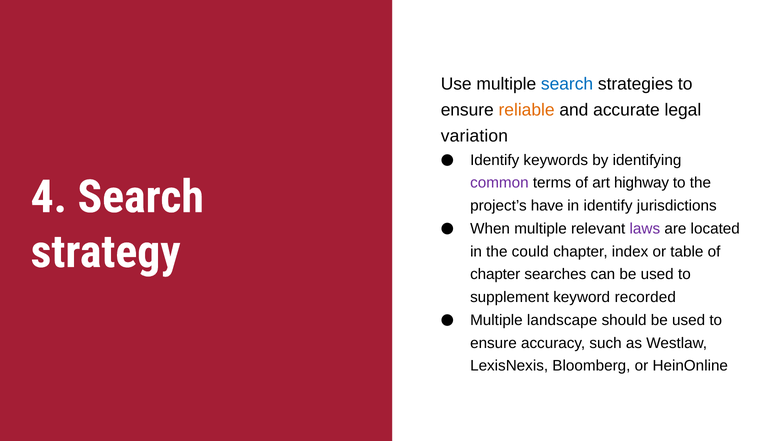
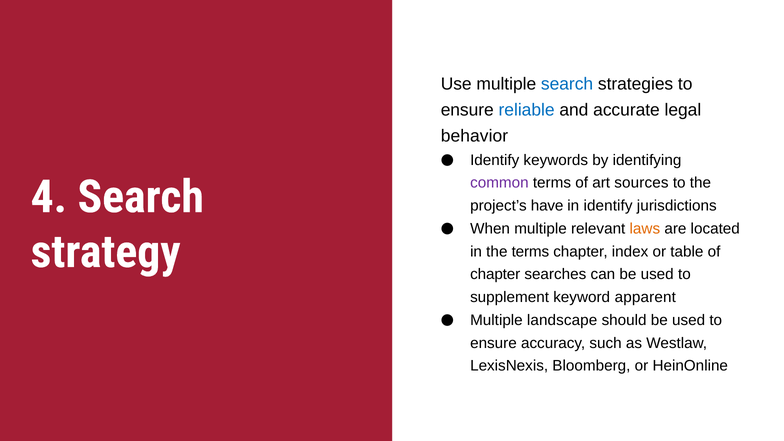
reliable colour: orange -> blue
variation: variation -> behavior
highway: highway -> sources
laws colour: purple -> orange
the could: could -> terms
recorded: recorded -> apparent
